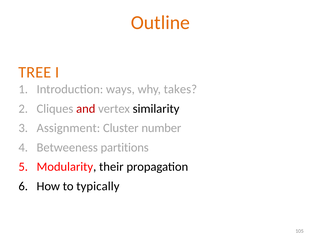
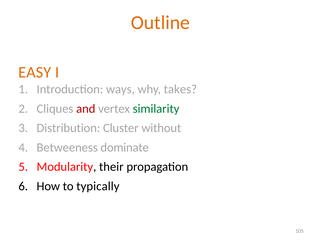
TREE: TREE -> EASY
similarity colour: black -> green
Assignment: Assignment -> Distribution
number: number -> without
partitions: partitions -> dominate
